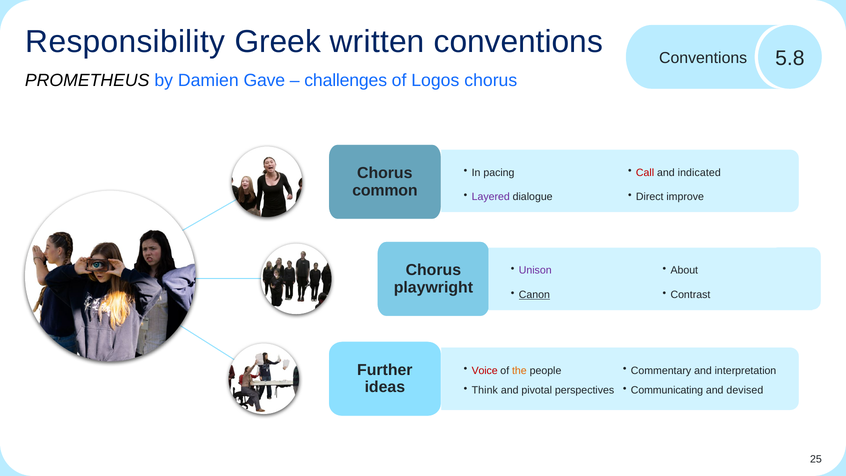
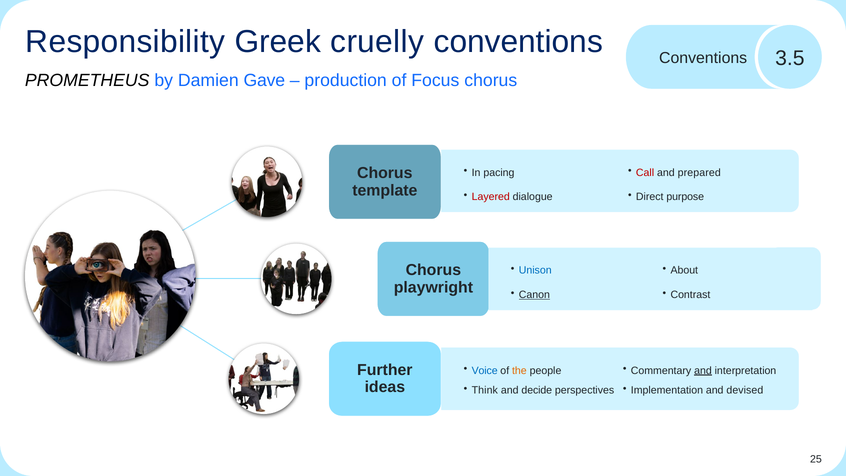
written: written -> cruelly
5.8: 5.8 -> 3.5
challenges: challenges -> production
Logos: Logos -> Focus
indicated: indicated -> prepared
common: common -> template
Layered colour: purple -> red
improve: improve -> purpose
Unison colour: purple -> blue
Voice colour: red -> blue
and at (703, 370) underline: none -> present
pivotal: pivotal -> decide
Communicating: Communicating -> Implementation
